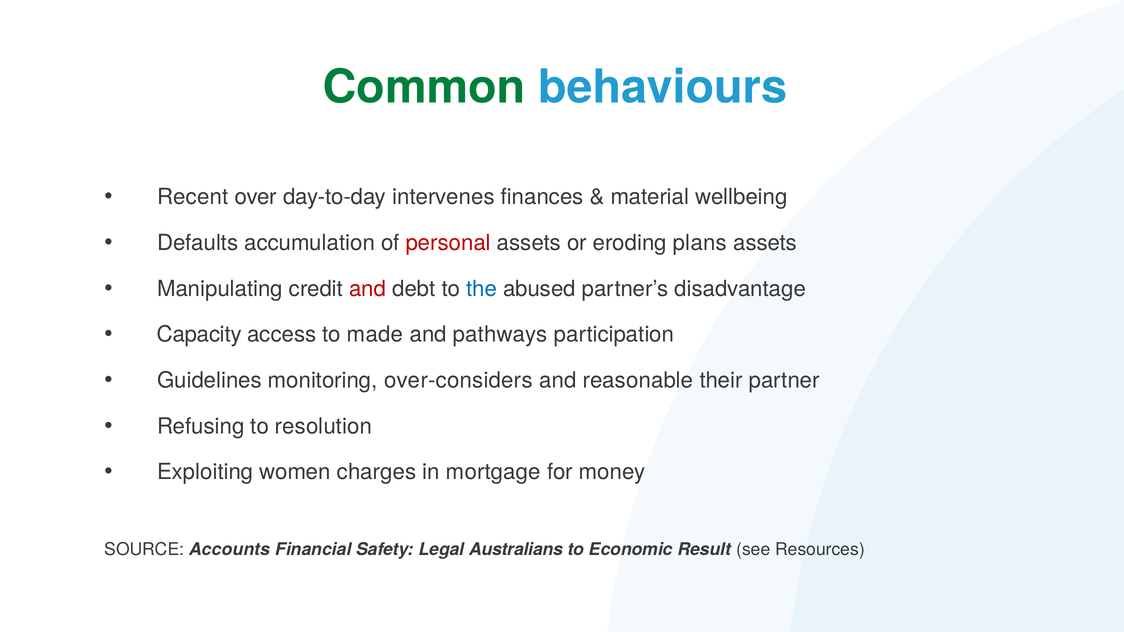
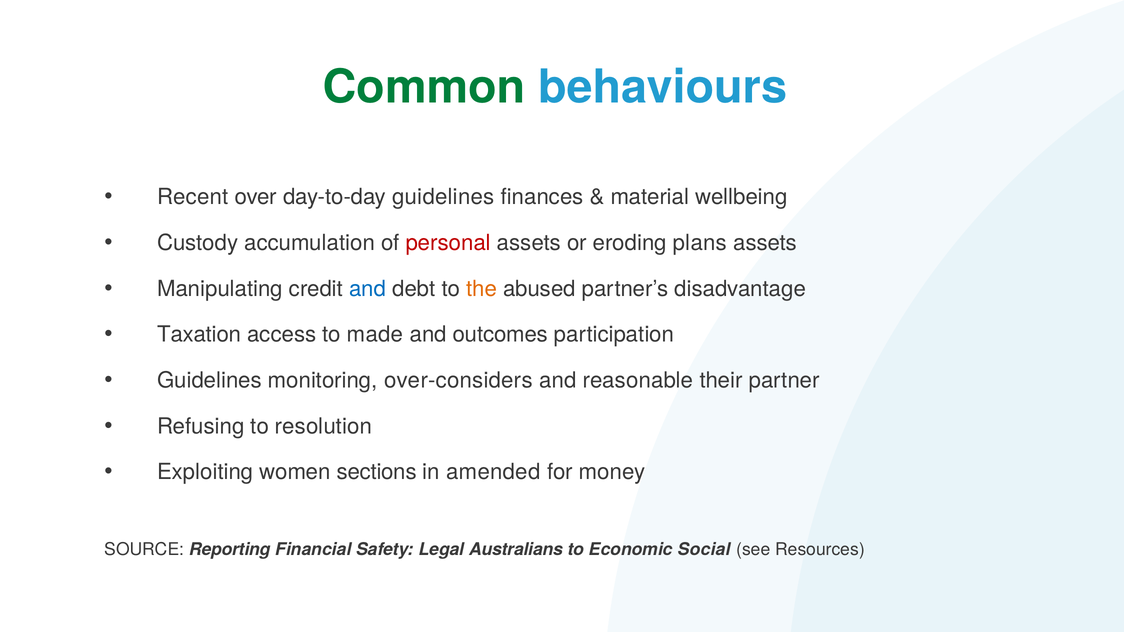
day-to-day intervenes: intervenes -> guidelines
Defaults: Defaults -> Custody
and at (368, 289) colour: red -> blue
the colour: blue -> orange
Capacity: Capacity -> Taxation
pathways: pathways -> outcomes
charges: charges -> sections
mortgage: mortgage -> amended
Accounts: Accounts -> Reporting
Result: Result -> Social
